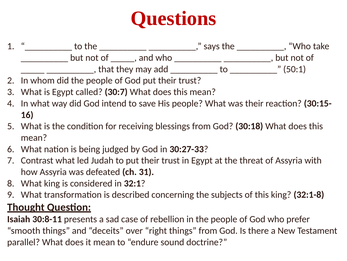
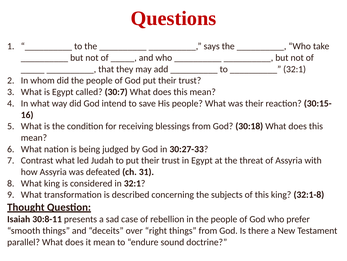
50:1 at (295, 69): 50:1 -> 32:1
